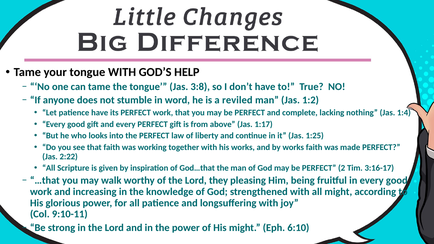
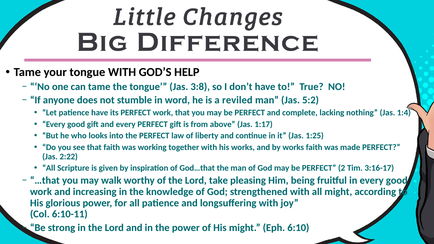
1:2: 1:2 -> 5:2
they: they -> take
9:10-11: 9:10-11 -> 6:10-11
